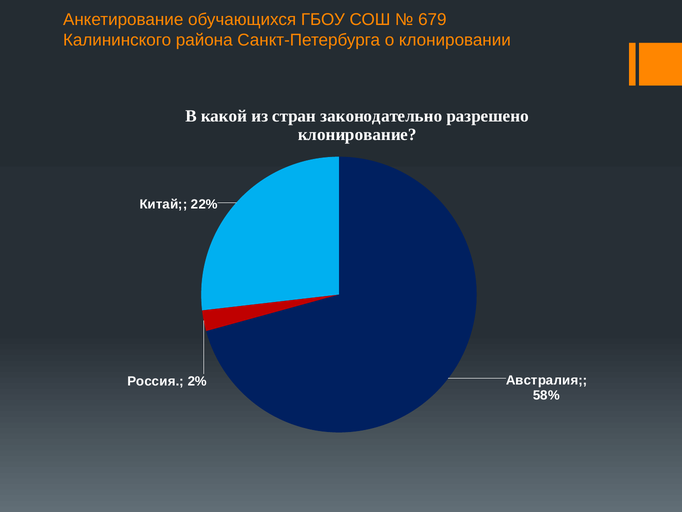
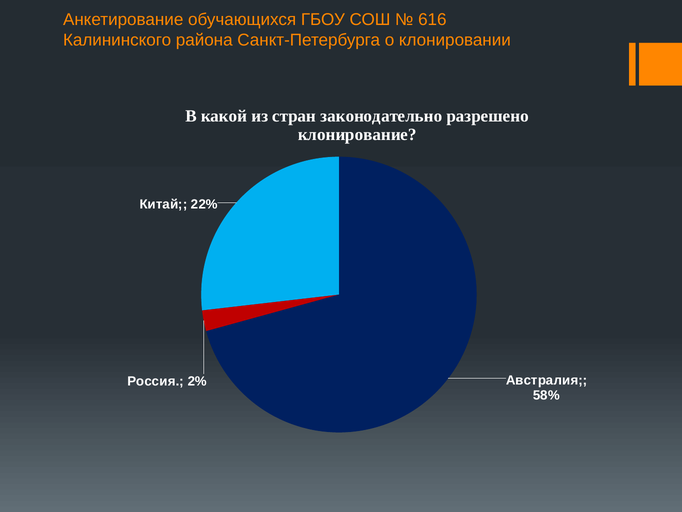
679: 679 -> 616
